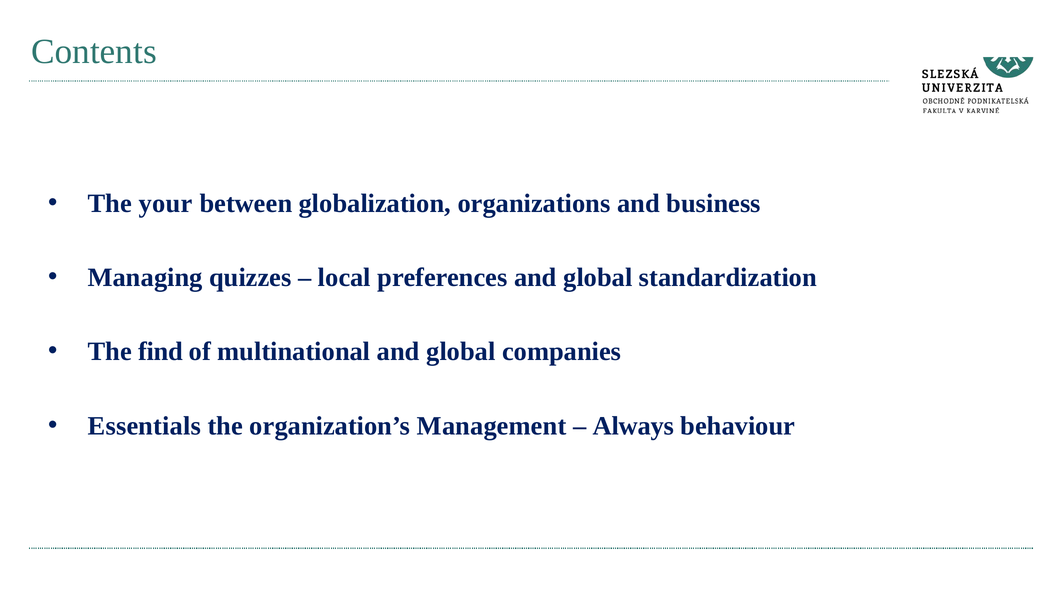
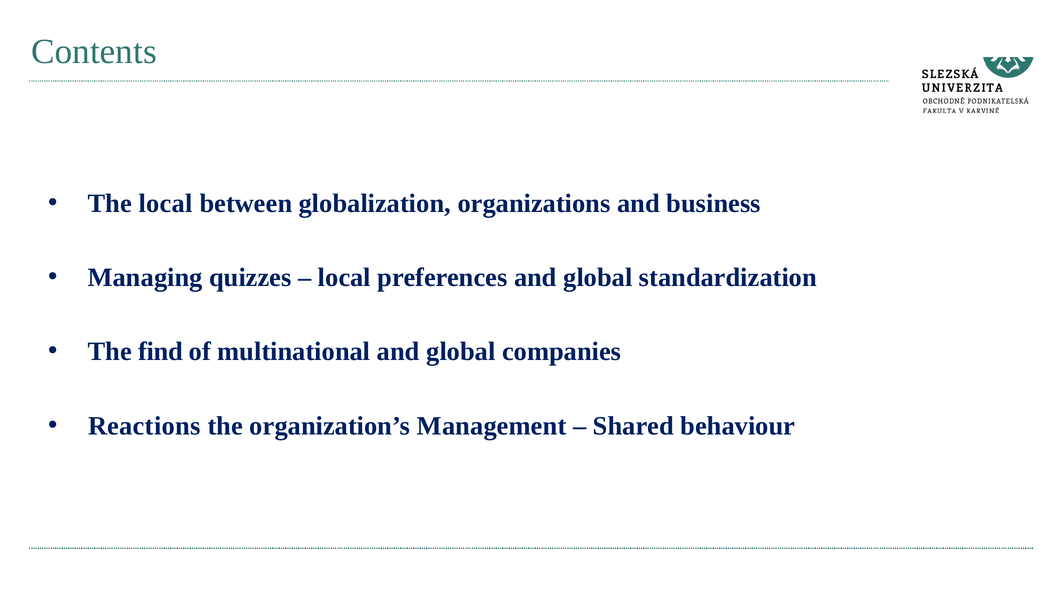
The your: your -> local
Essentials: Essentials -> Reactions
Always: Always -> Shared
